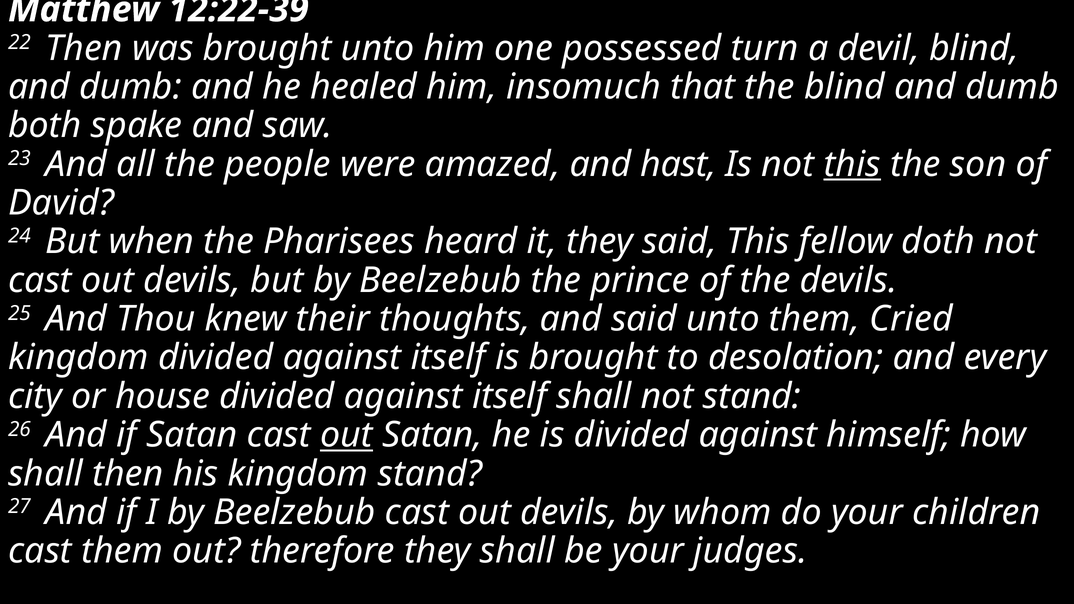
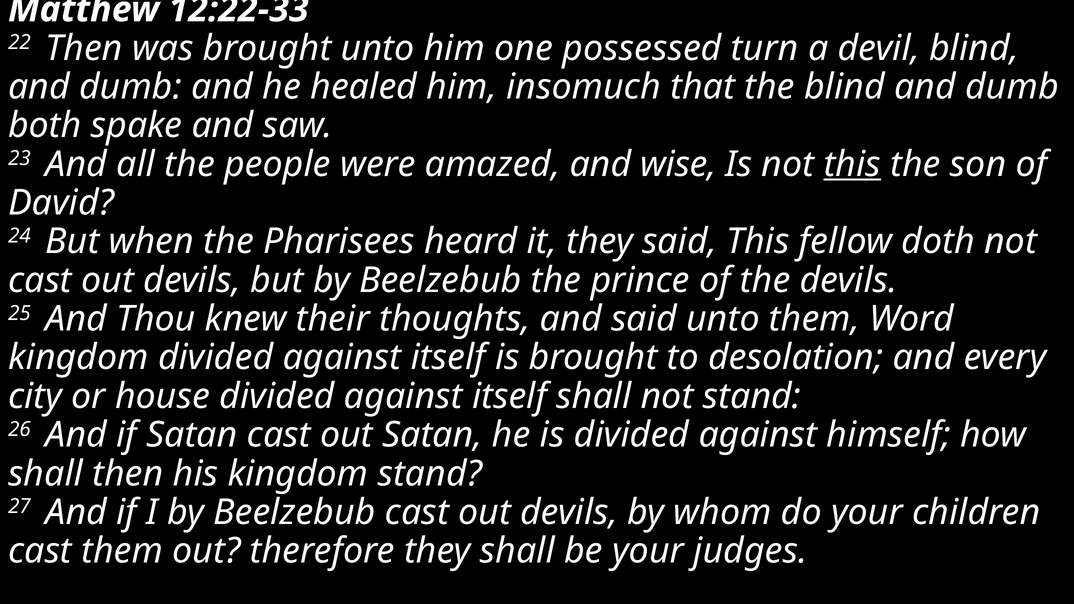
12:22-39: 12:22-39 -> 12:22-33
hast: hast -> wise
Cried: Cried -> Word
out at (346, 435) underline: present -> none
